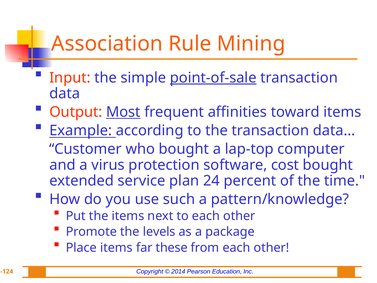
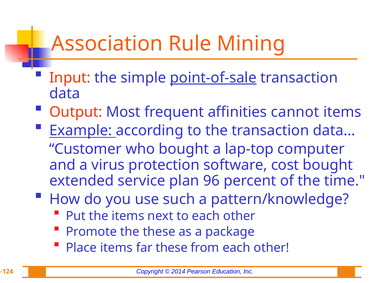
Most underline: present -> none
toward: toward -> cannot
24: 24 -> 96
the levels: levels -> these
